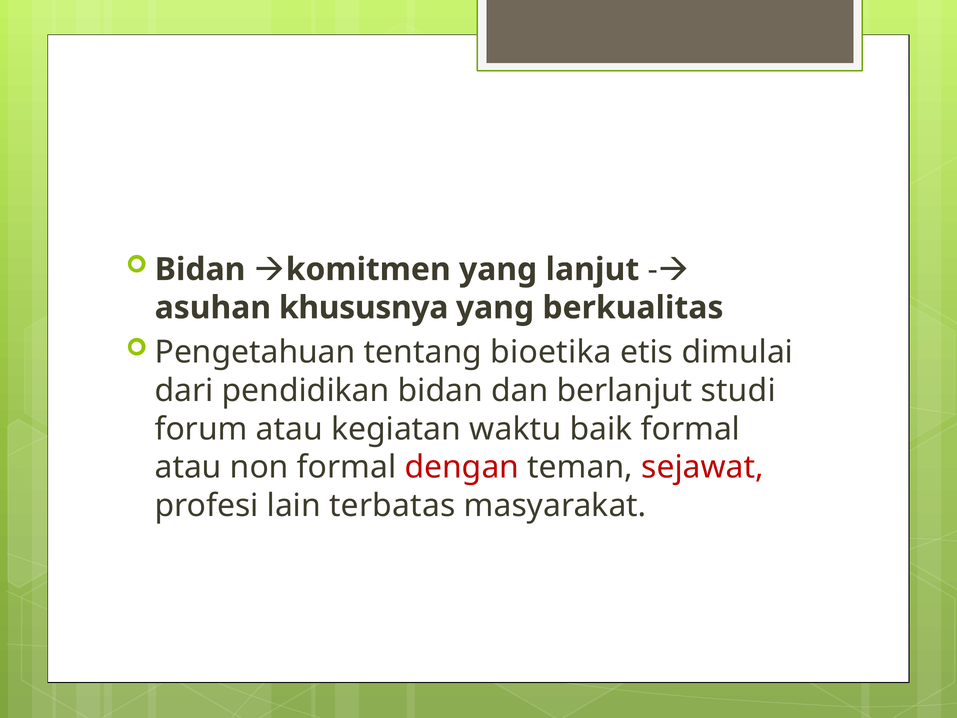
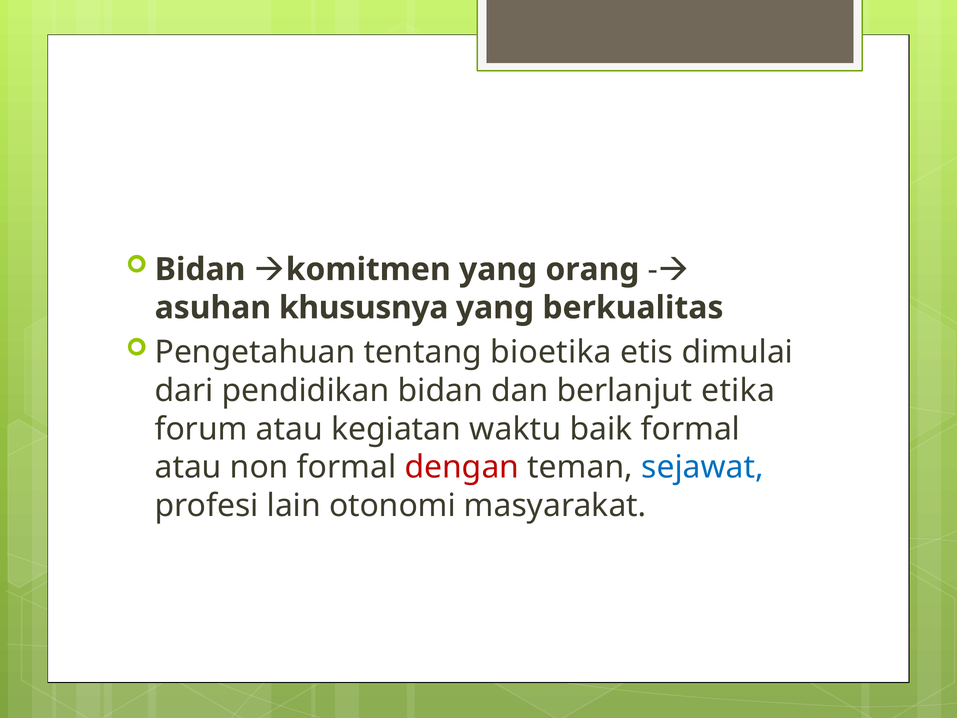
lanjut: lanjut -> orang
studi: studi -> etika
sejawat colour: red -> blue
terbatas: terbatas -> otonomi
